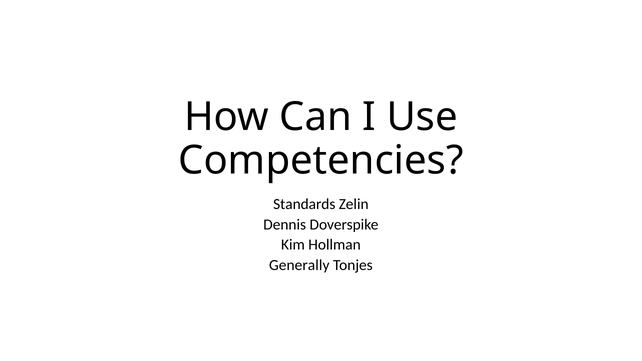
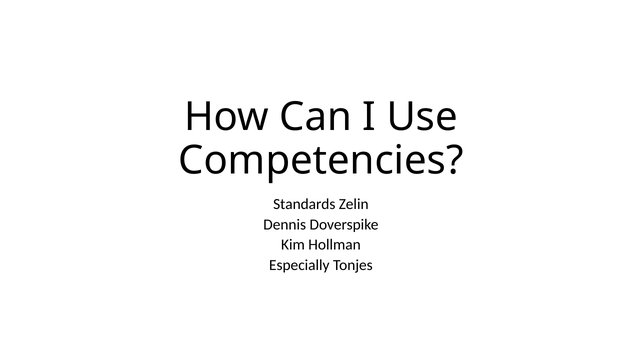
Generally: Generally -> Especially
